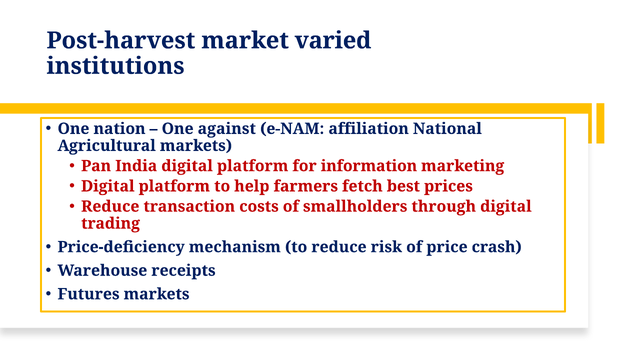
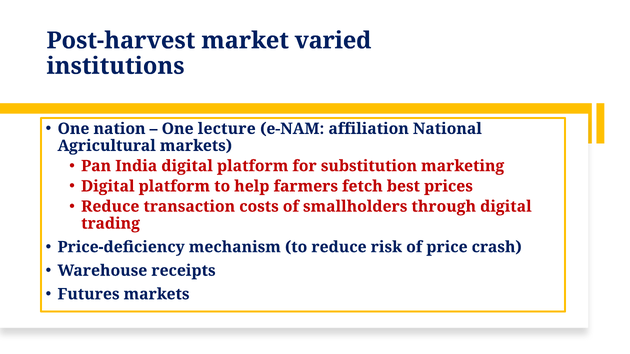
against: against -> lecture
information: information -> substitution
